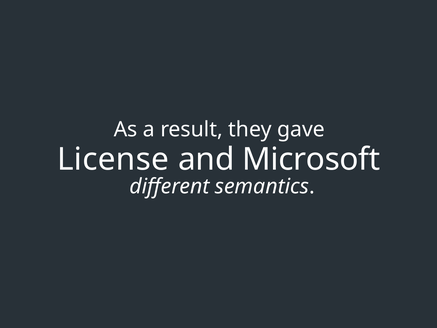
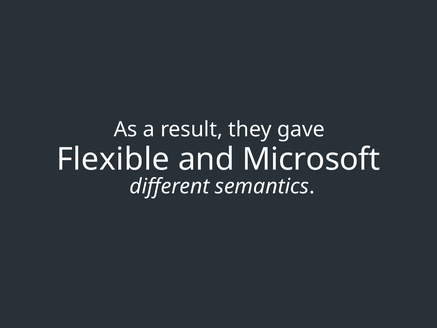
License: License -> Flexible
